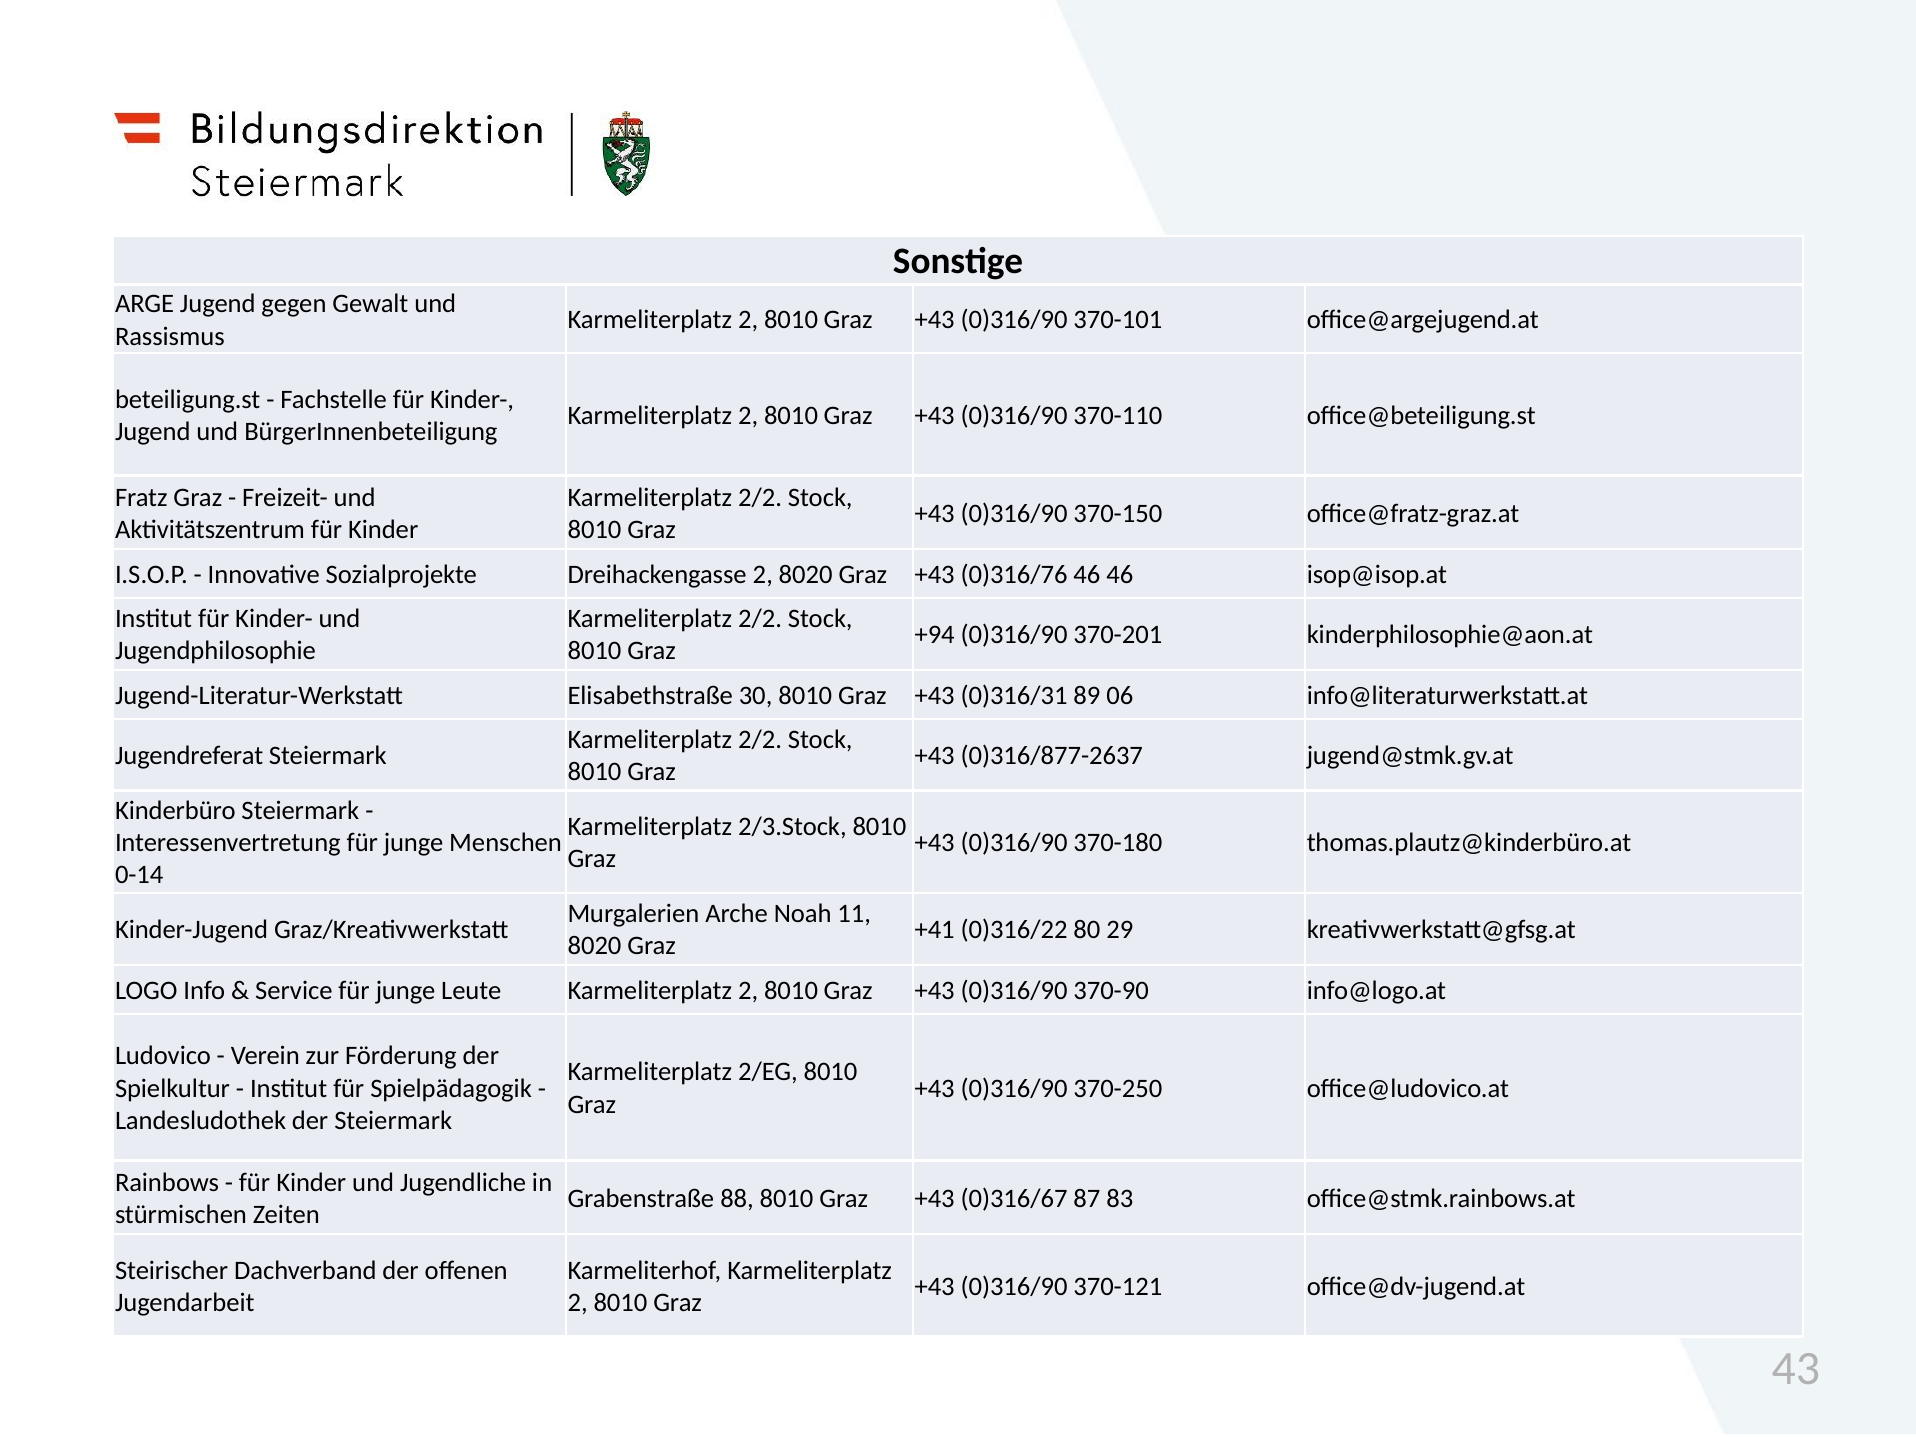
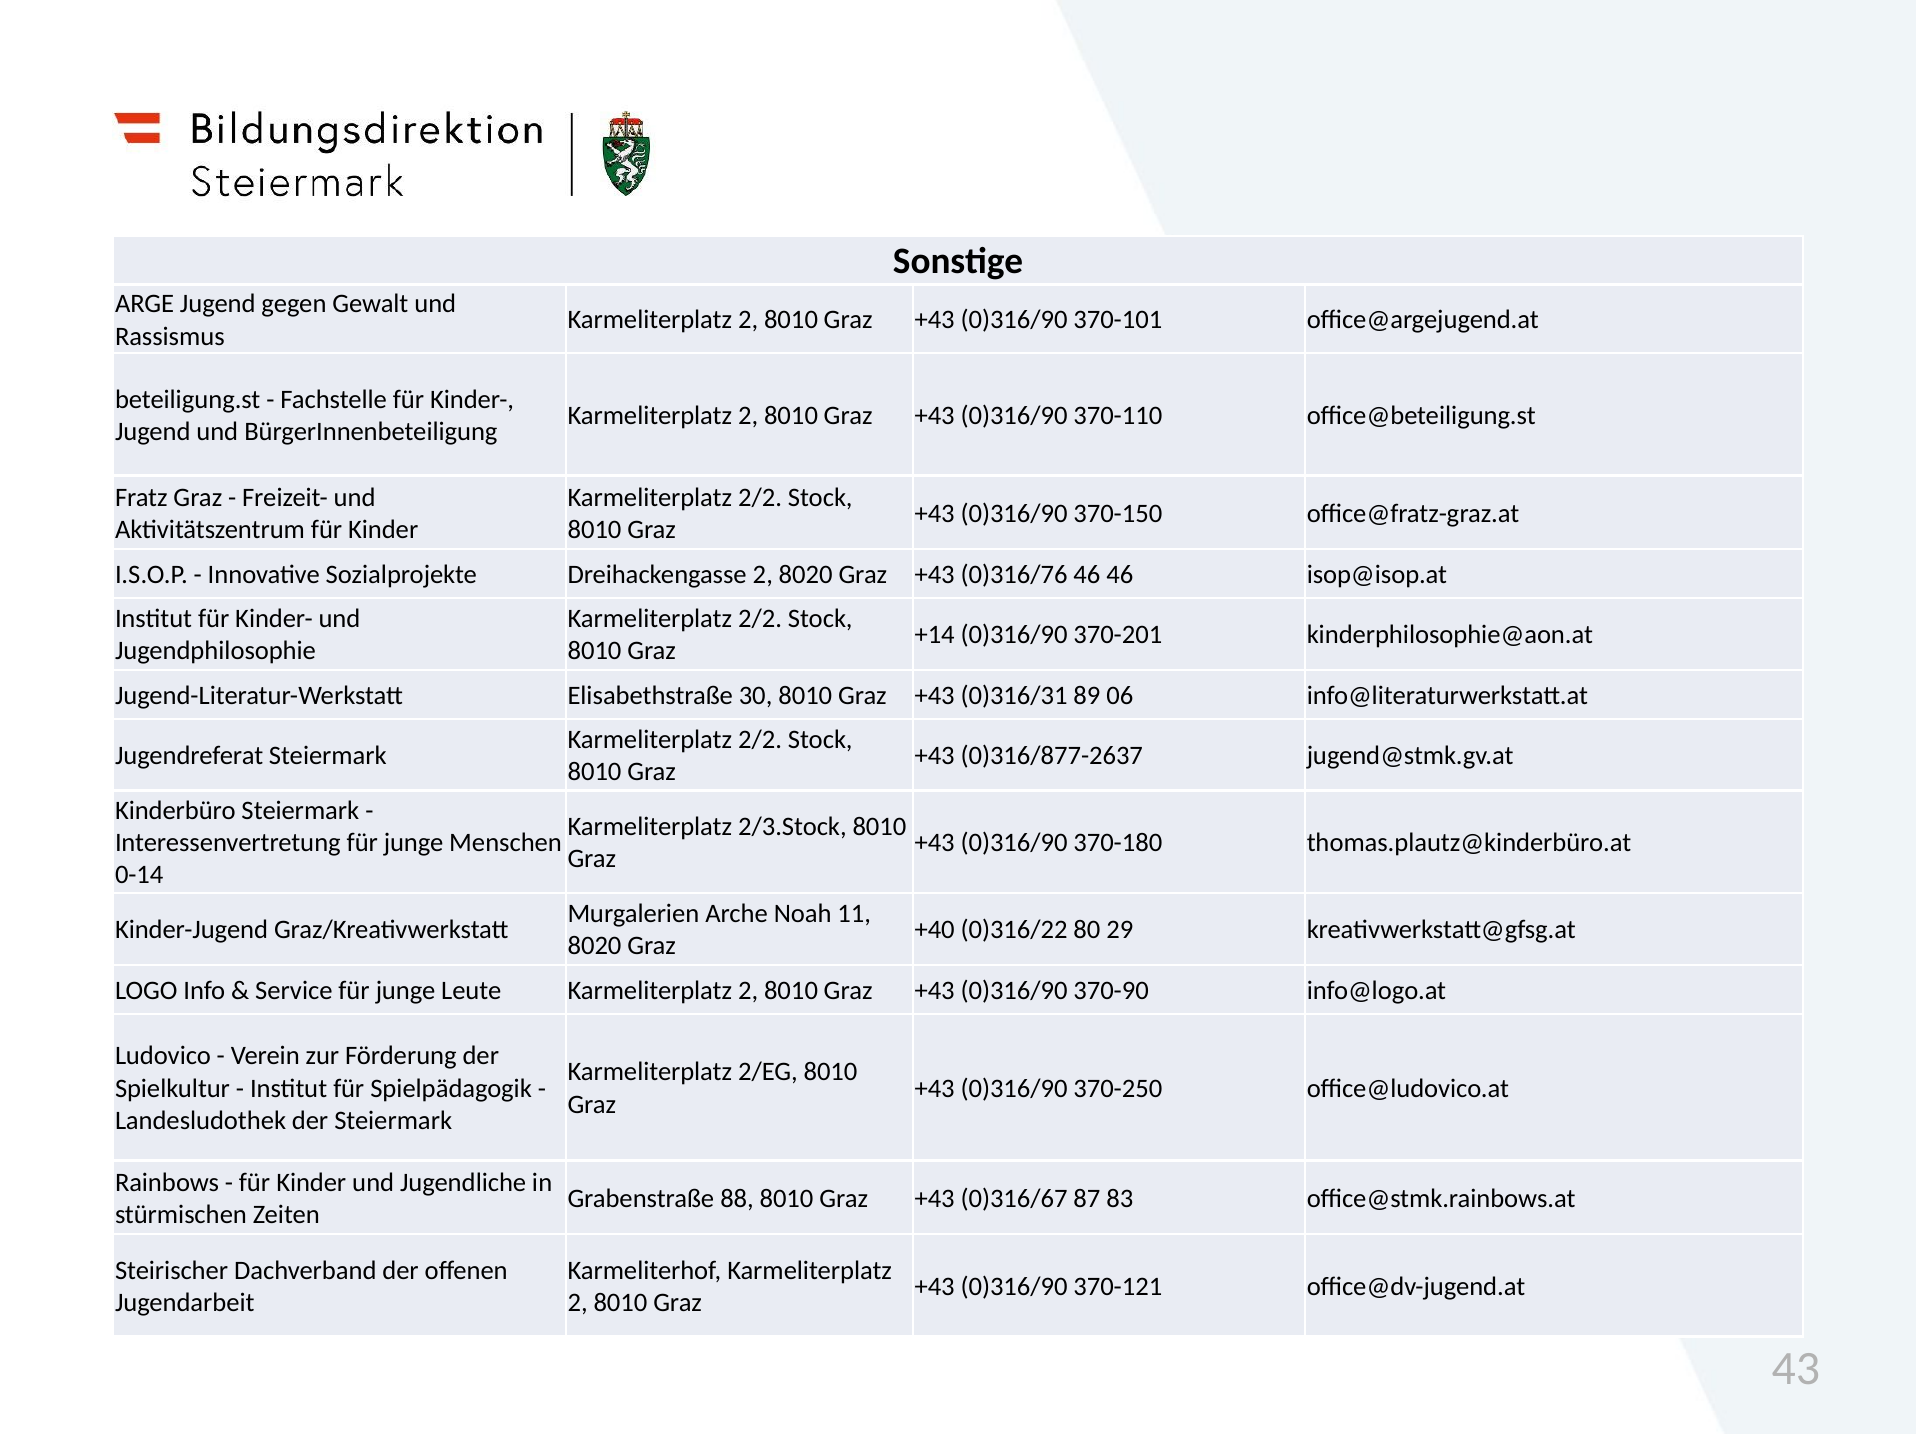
+94: +94 -> +14
+41: +41 -> +40
